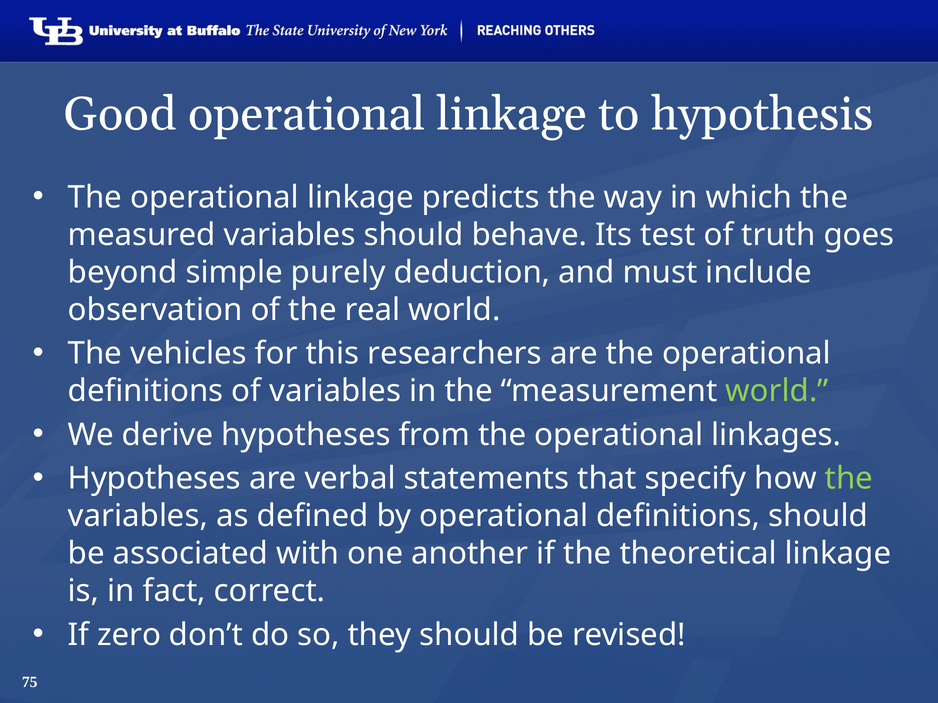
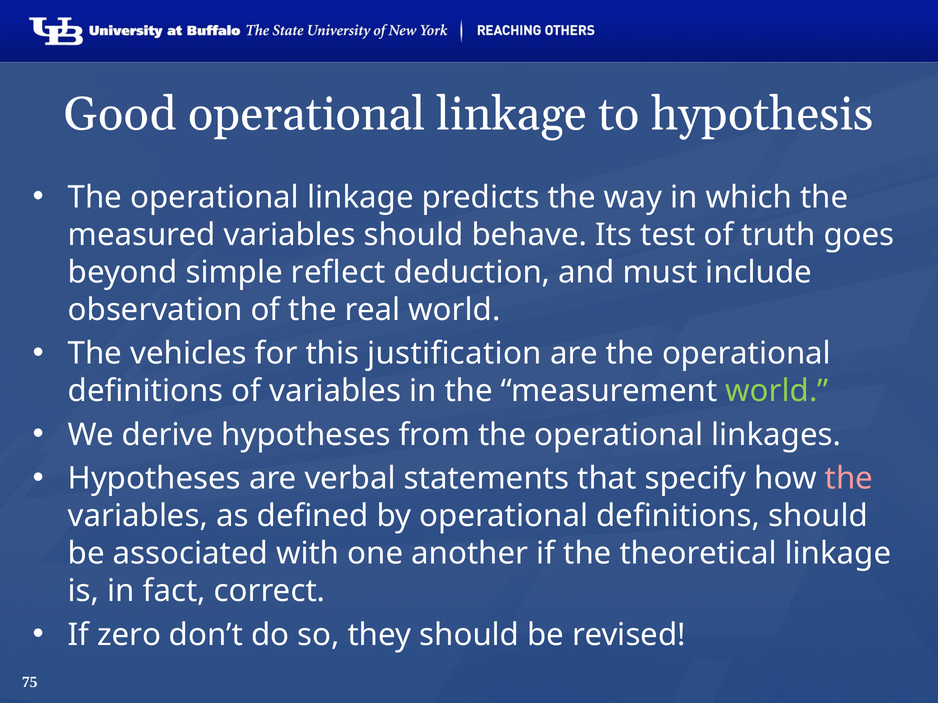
purely: purely -> reflect
researchers: researchers -> justification
the at (849, 479) colour: light green -> pink
